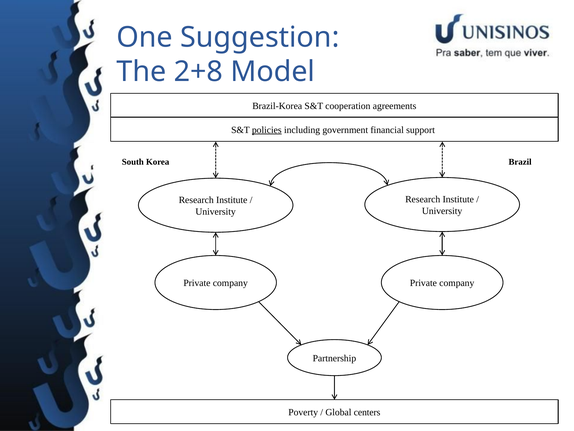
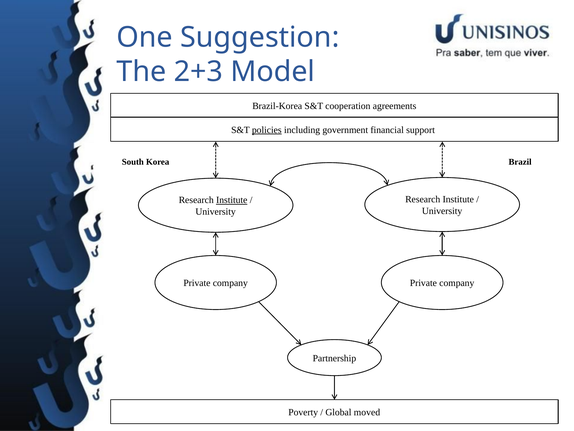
2+8: 2+8 -> 2+3
Institute at (232, 200) underline: none -> present
centers: centers -> moved
